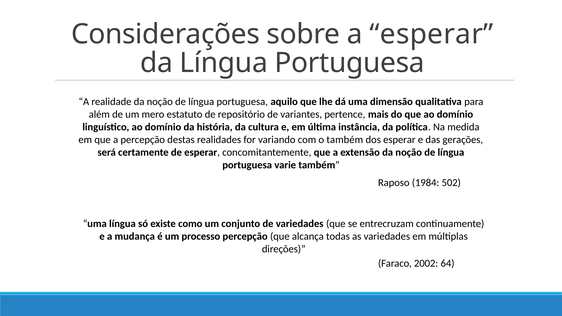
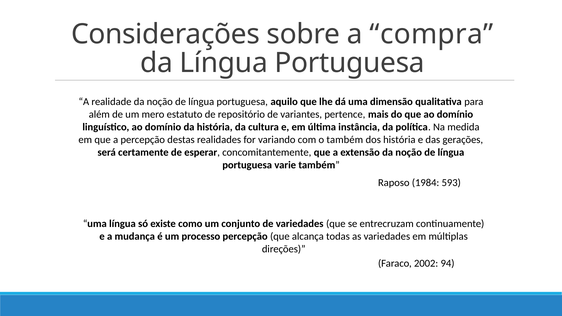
a esperar: esperar -> compra
dos esperar: esperar -> história
502: 502 -> 593
64: 64 -> 94
